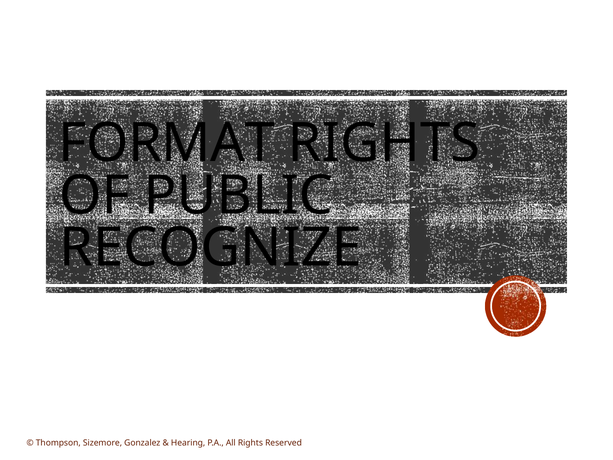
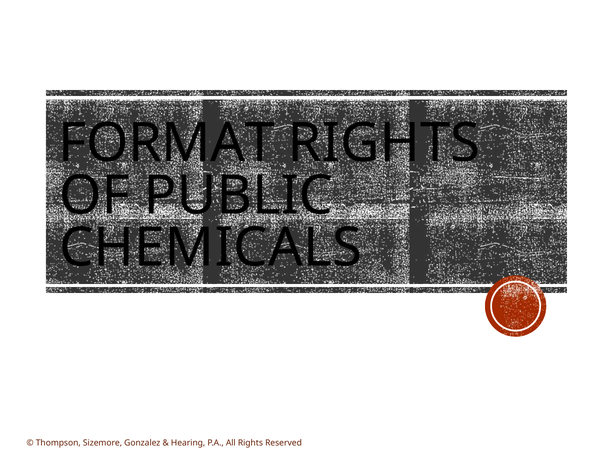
RECOGNIZE: RECOGNIZE -> CHEMICALS
